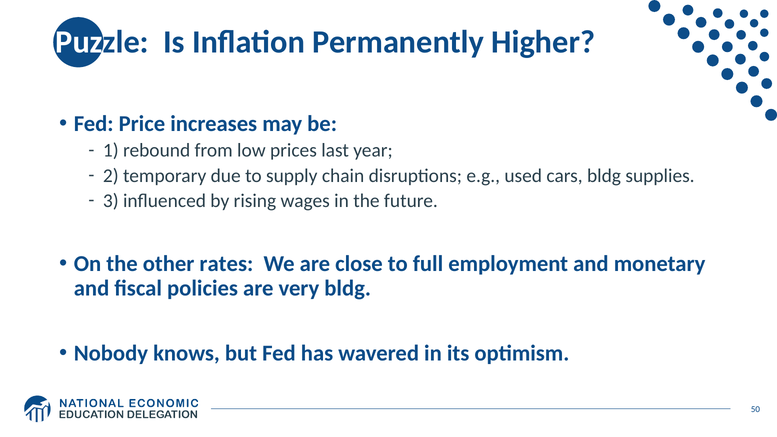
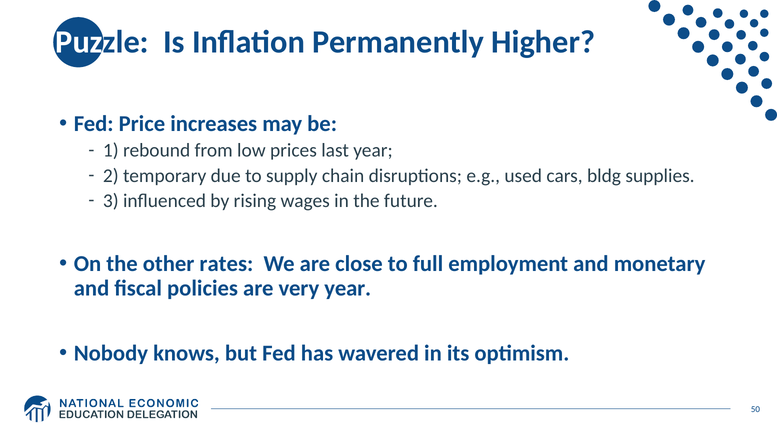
very bldg: bldg -> year
